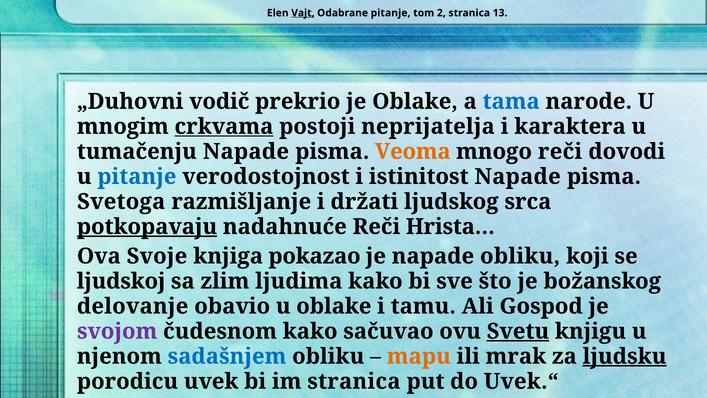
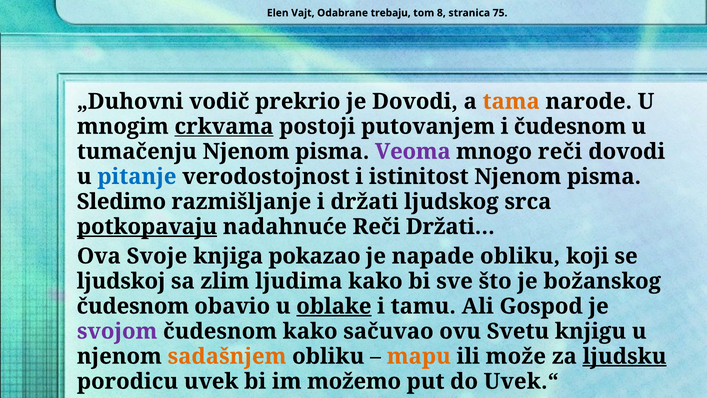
Vajt underline: present -> none
Odabrane pitanje: pitanje -> trebaju
2: 2 -> 8
13: 13 -> 75
je Oblake: Oblake -> Dovodi
tama colour: blue -> orange
neprijatelja: neprijatelja -> putovanjem
i karaktera: karaktera -> čudesnom
tumačenju Napade: Napade -> Njenom
Veoma colour: orange -> purple
istinitost Napade: Napade -> Njenom
Svetoga: Svetoga -> Sledimo
Hrista…: Hrista… -> Držati…
delovanje at (133, 306): delovanje -> čudesnom
oblake at (334, 306) underline: none -> present
Svetu underline: present -> none
sadašnjem colour: blue -> orange
mrak: mrak -> može
im stranica: stranica -> možemo
